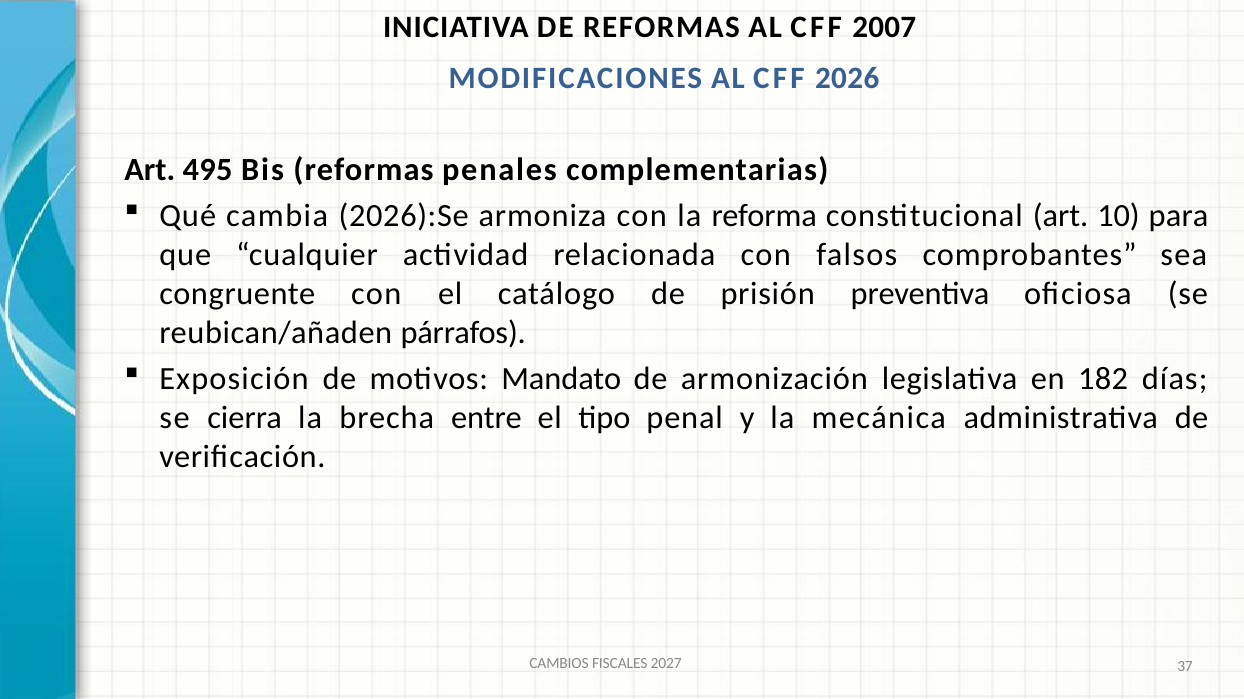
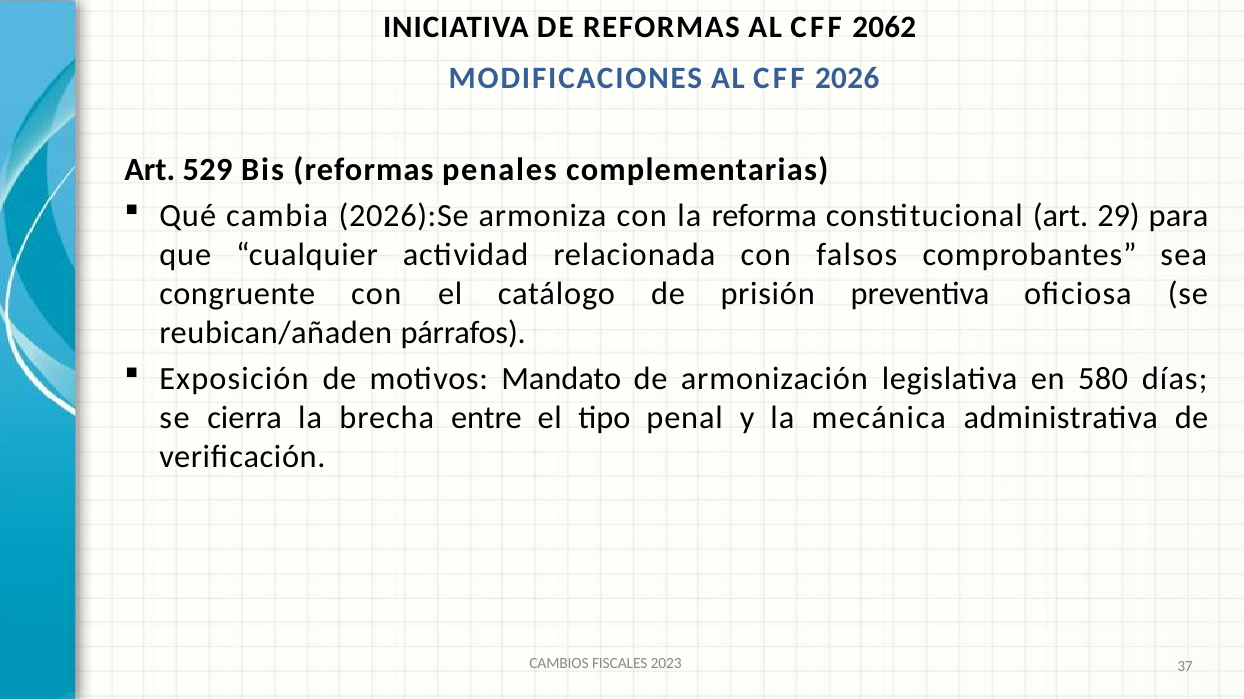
2007: 2007 -> 2062
495: 495 -> 529
10: 10 -> 29
182: 182 -> 580
2027: 2027 -> 2023
